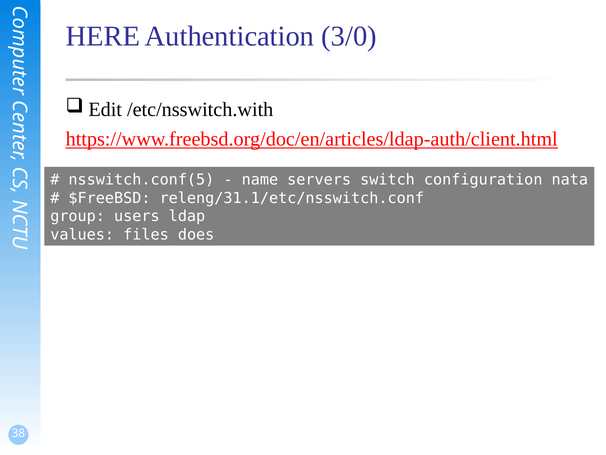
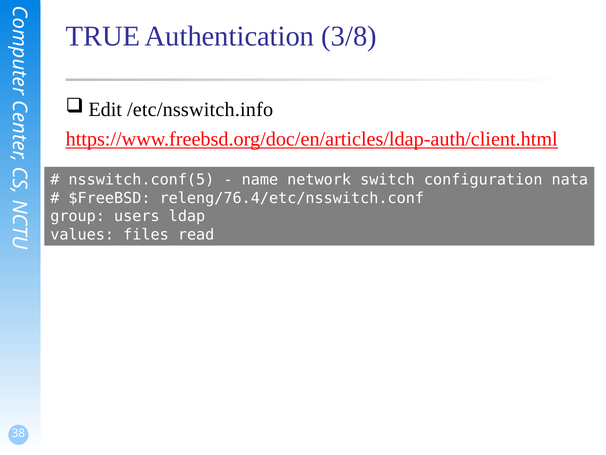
HERE: HERE -> TRUE
3/0: 3/0 -> 3/8
/etc/nsswitch.with: /etc/nsswitch.with -> /etc/nsswitch.info
servers: servers -> network
releng/31.1/etc/nsswitch.conf: releng/31.1/etc/nsswitch.conf -> releng/76.4/etc/nsswitch.conf
does: does -> read
